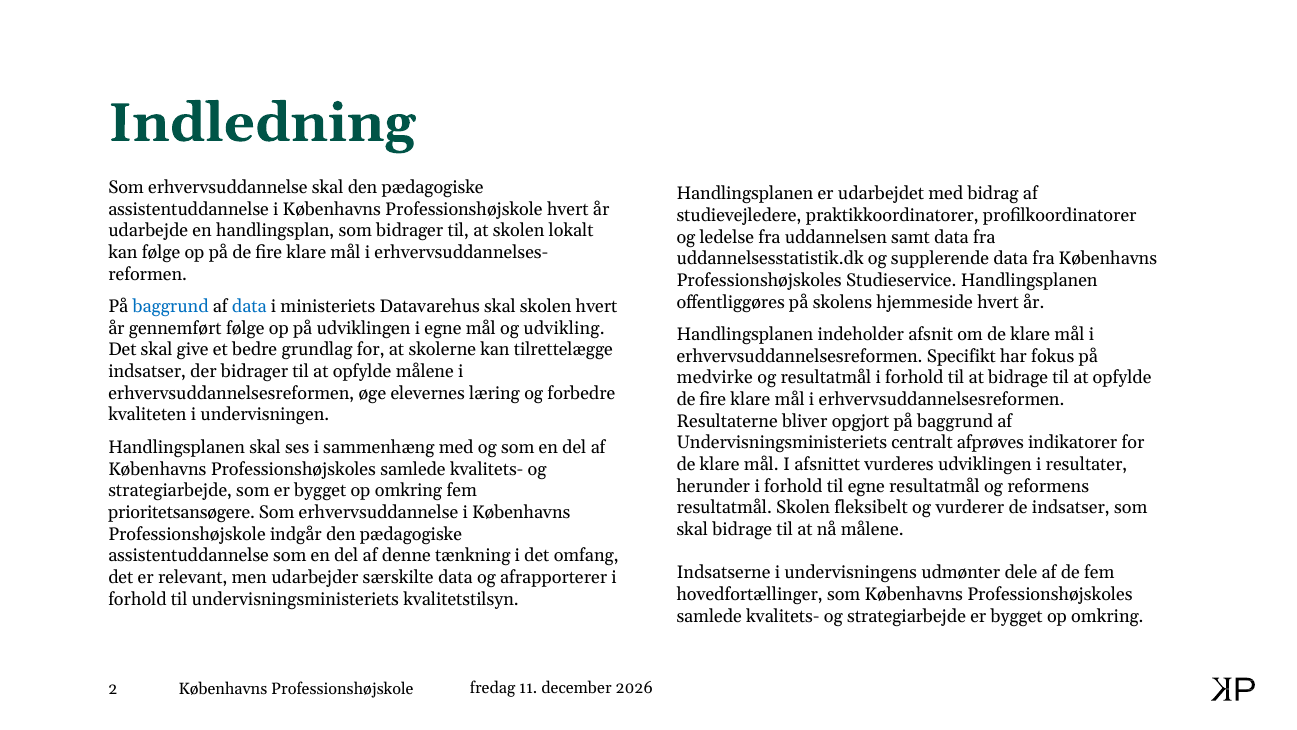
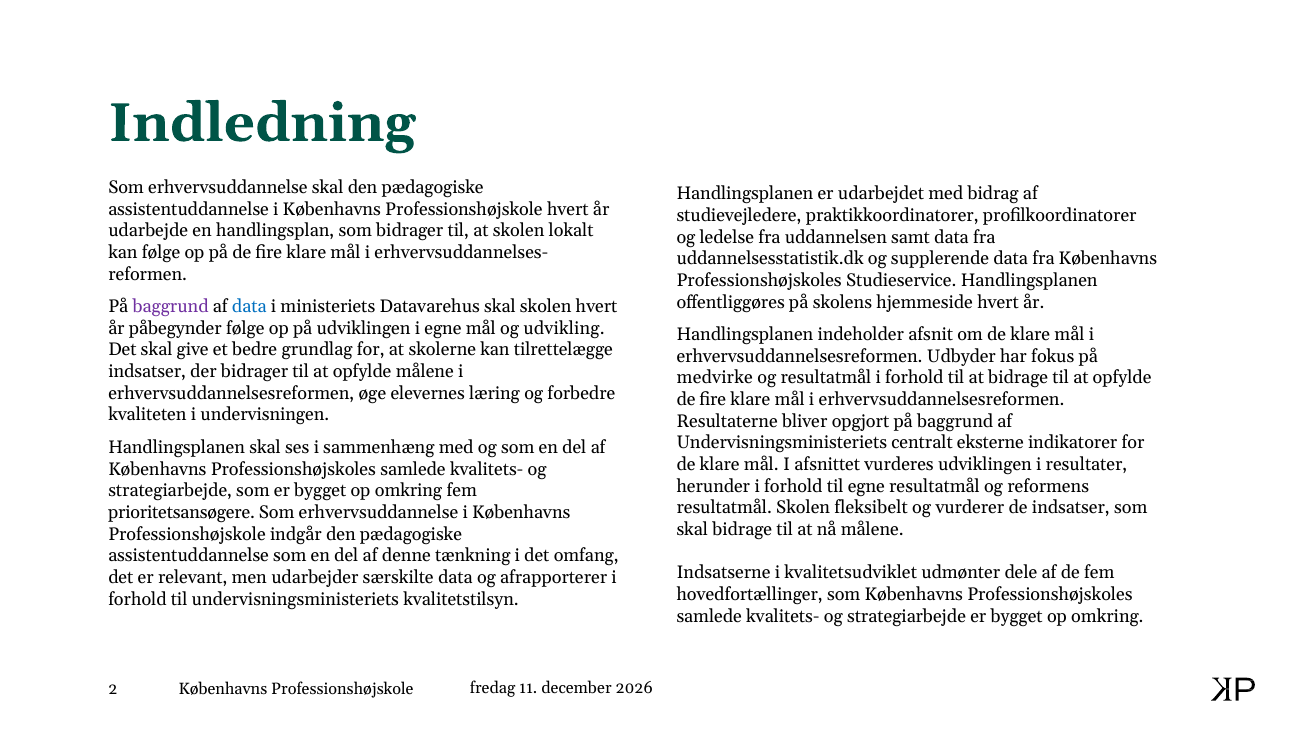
baggrund at (171, 306) colour: blue -> purple
gennemført: gennemført -> påbegynder
Specifikt: Specifikt -> Udbyder
afprøves: afprøves -> eksterne
undervisningens: undervisningens -> kvalitetsudviklet
